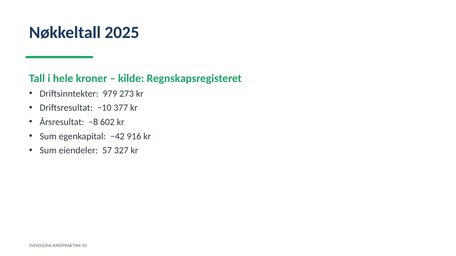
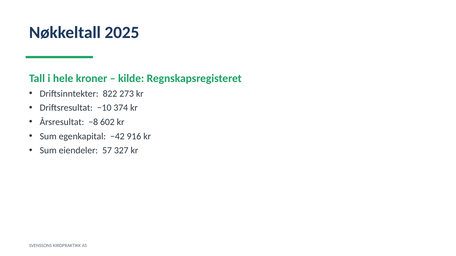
979: 979 -> 822
377: 377 -> 374
